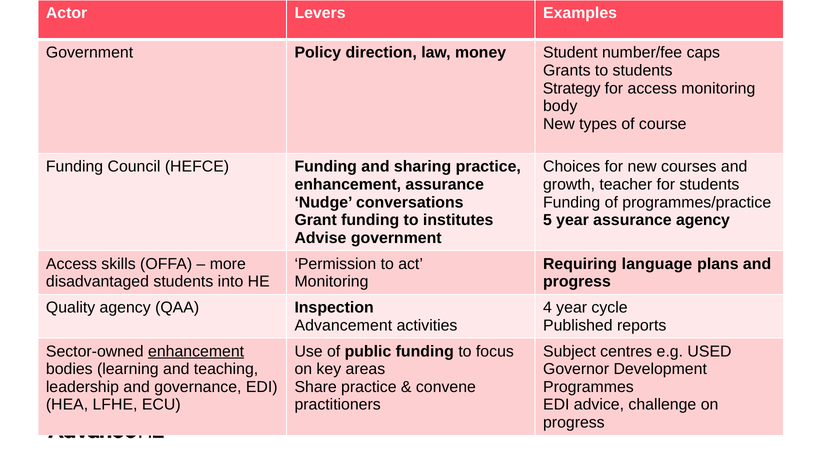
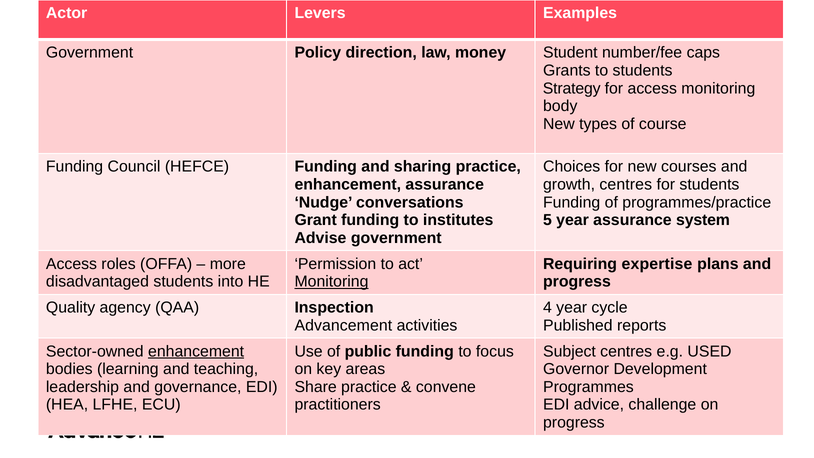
growth teacher: teacher -> centres
assurance agency: agency -> system
skills: skills -> roles
language: language -> expertise
Monitoring at (331, 282) underline: none -> present
